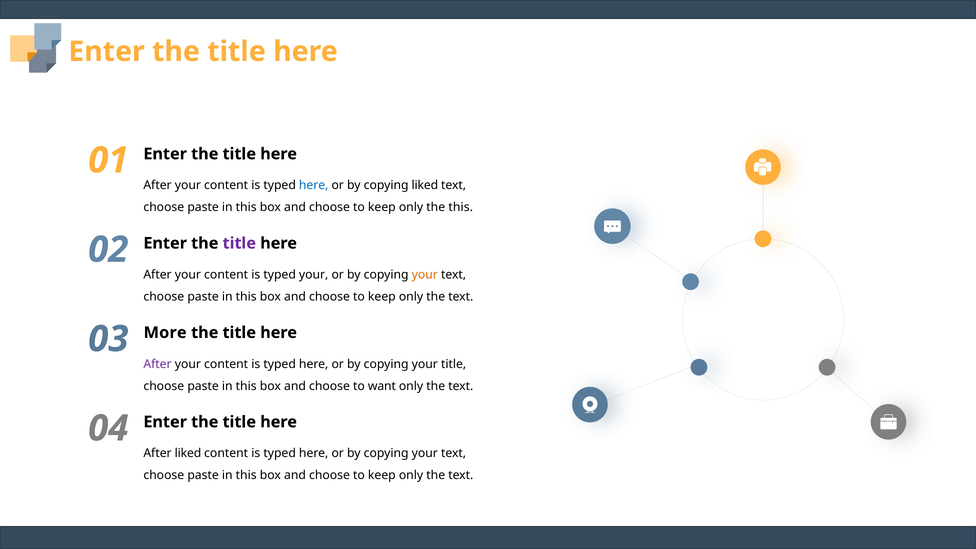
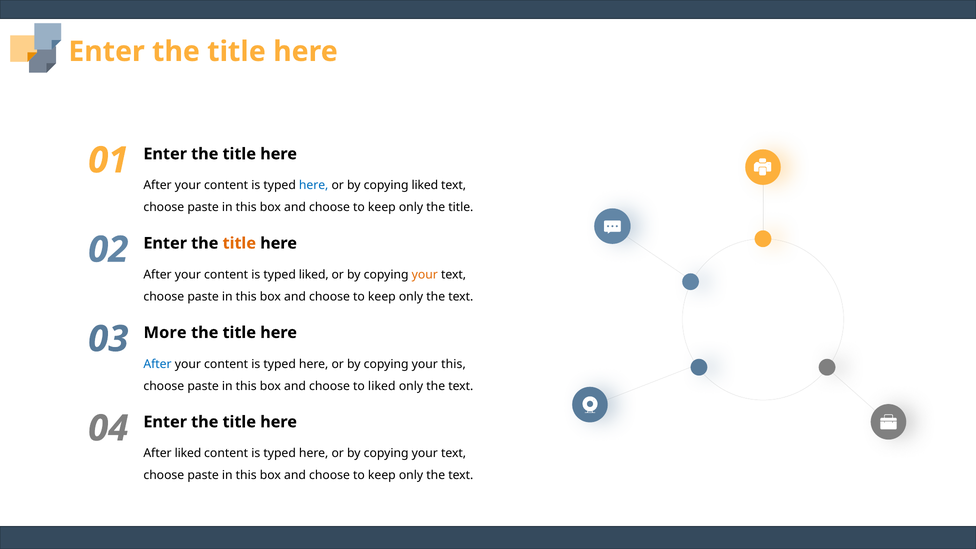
only the this: this -> title
title at (239, 243) colour: purple -> orange
typed your: your -> liked
After at (158, 364) colour: purple -> blue
your title: title -> this
to want: want -> liked
